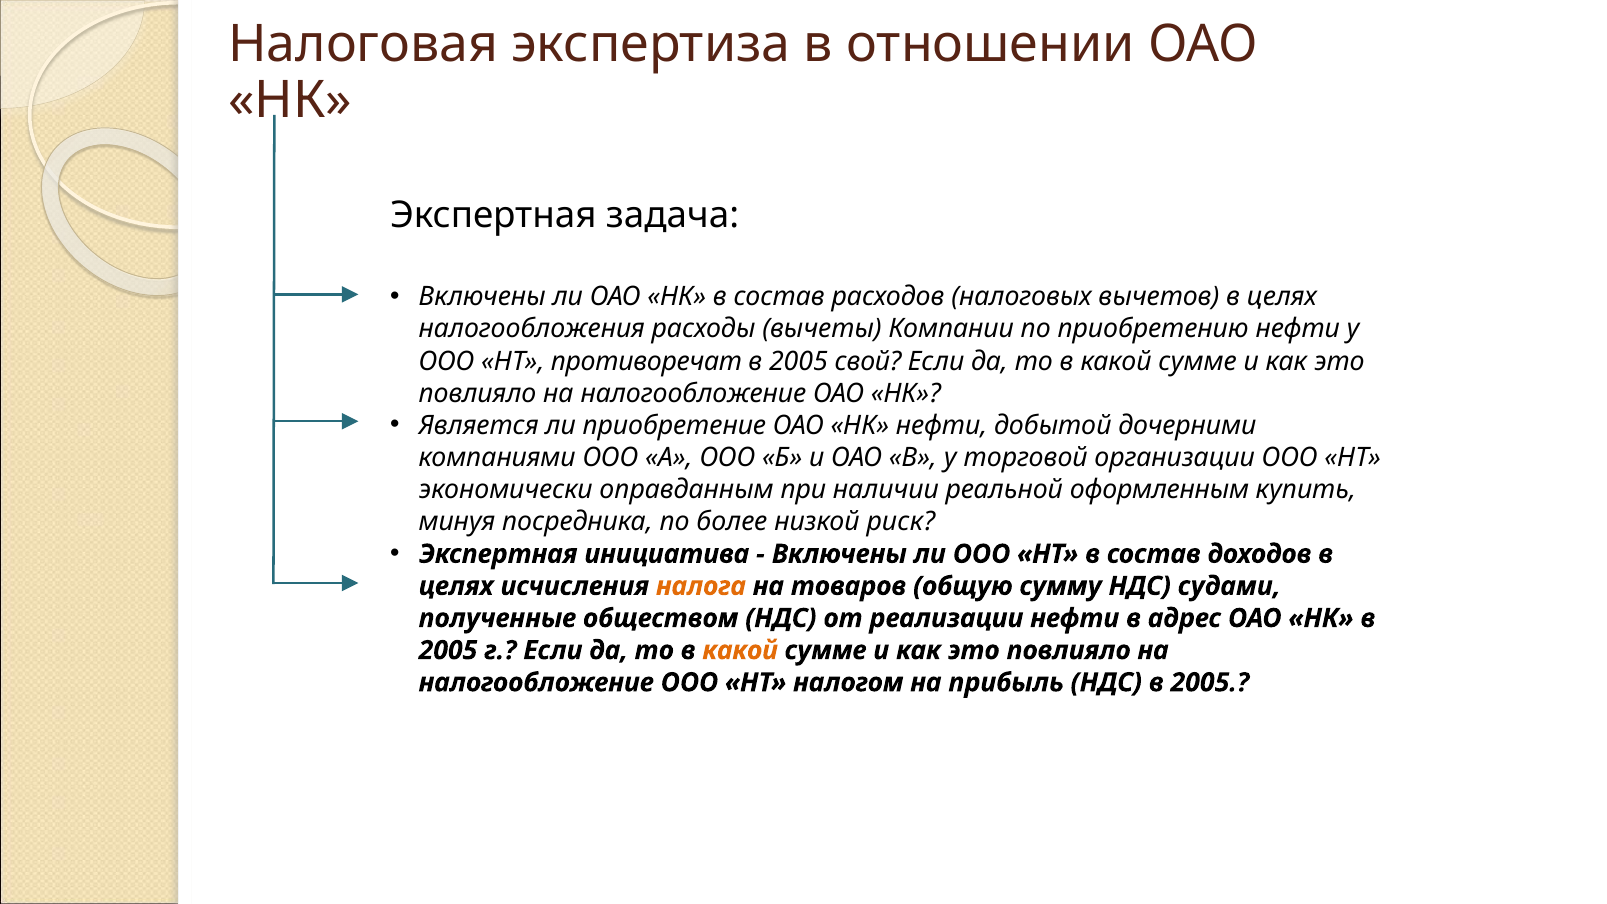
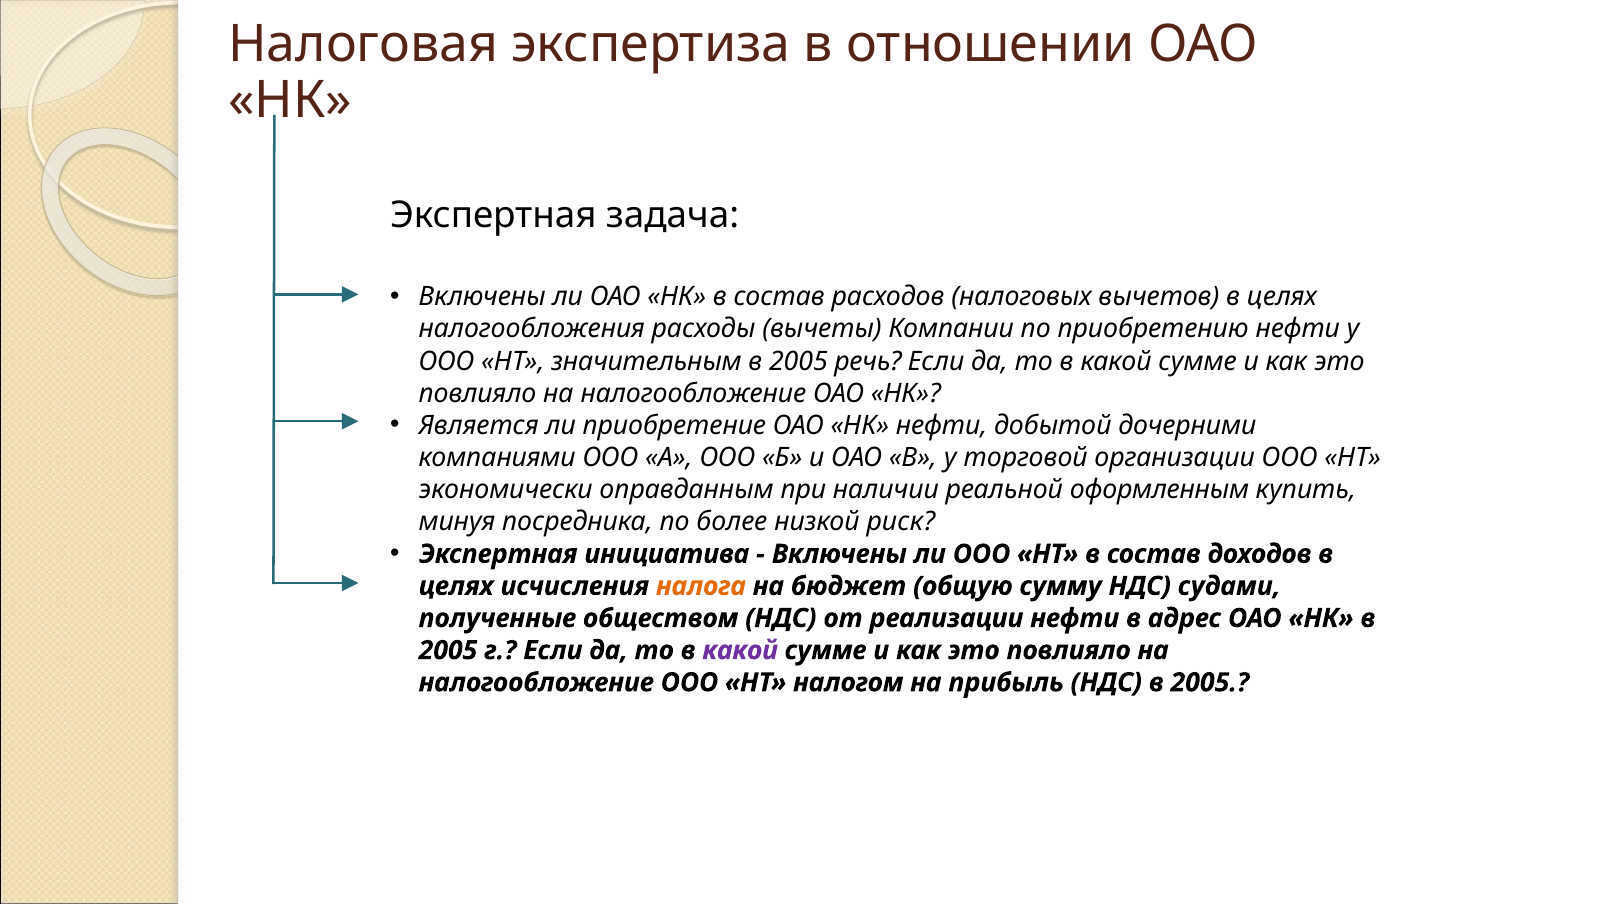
противоречат: противоречат -> значительным
свой: свой -> речь
товаров: товаров -> бюджет
какой at (740, 650) colour: orange -> purple
